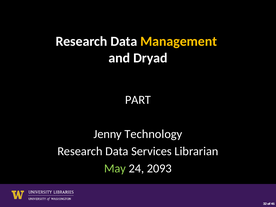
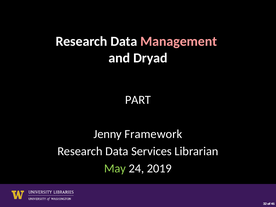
Management colour: yellow -> pink
Technology: Technology -> Framework
2093: 2093 -> 2019
